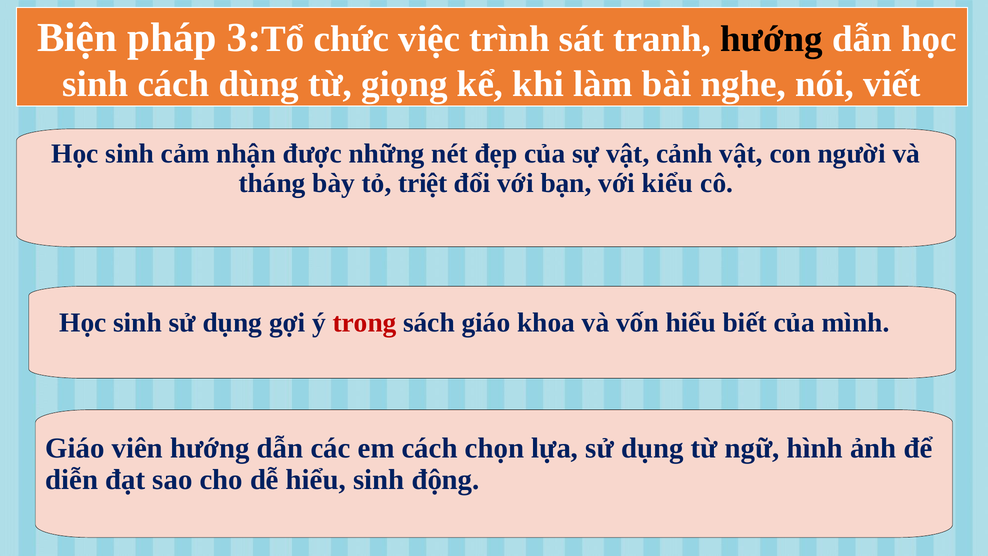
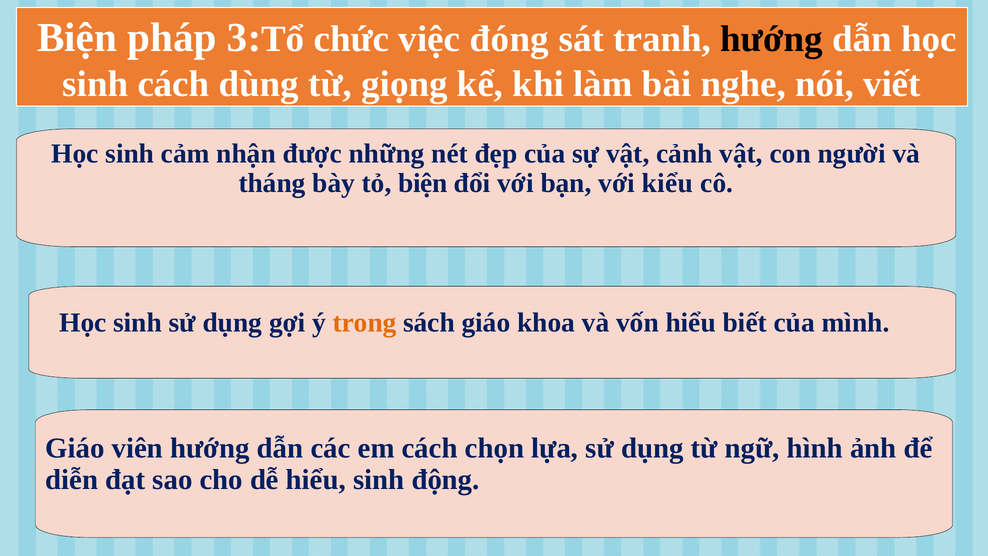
trình: trình -> đóng
tỏ triệt: triệt -> biện
trong colour: red -> orange
